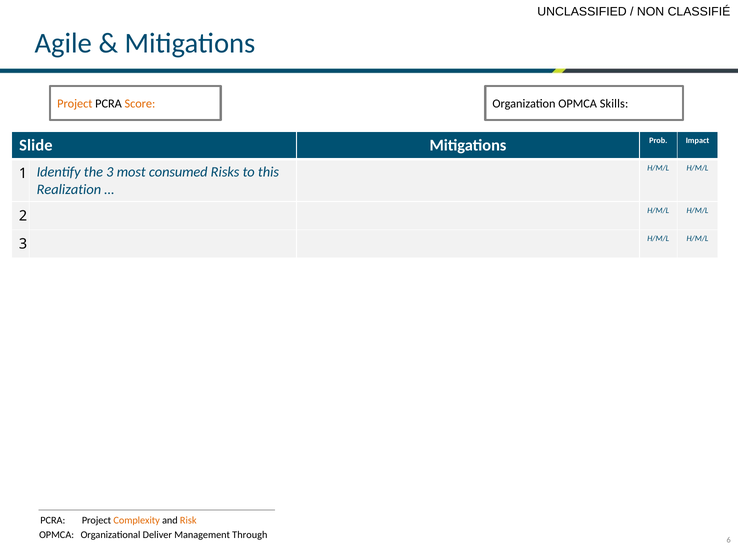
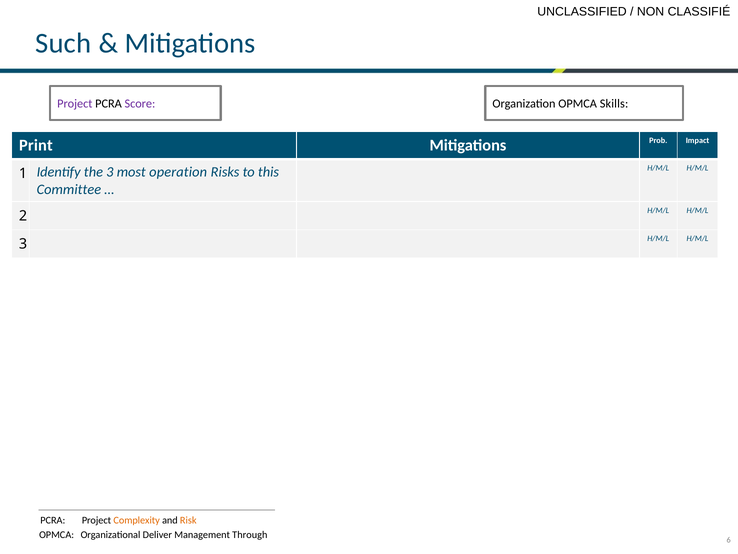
Agile: Agile -> Such
Project at (75, 104) colour: orange -> purple
Score colour: orange -> purple
Slide: Slide -> Print
consumed: consumed -> operation
Realization: Realization -> Committee
